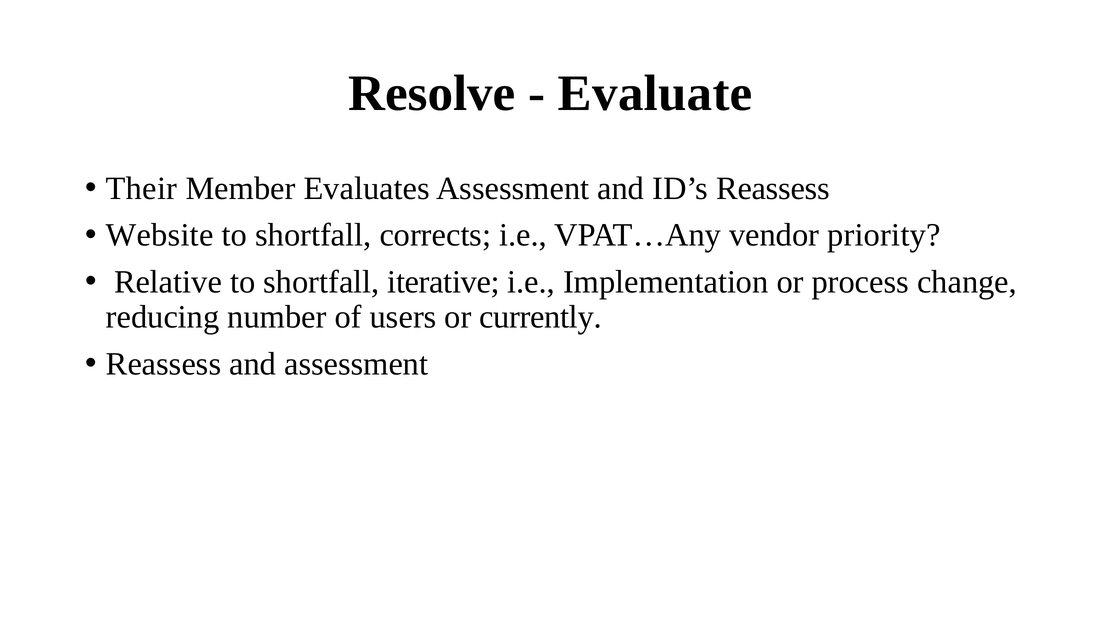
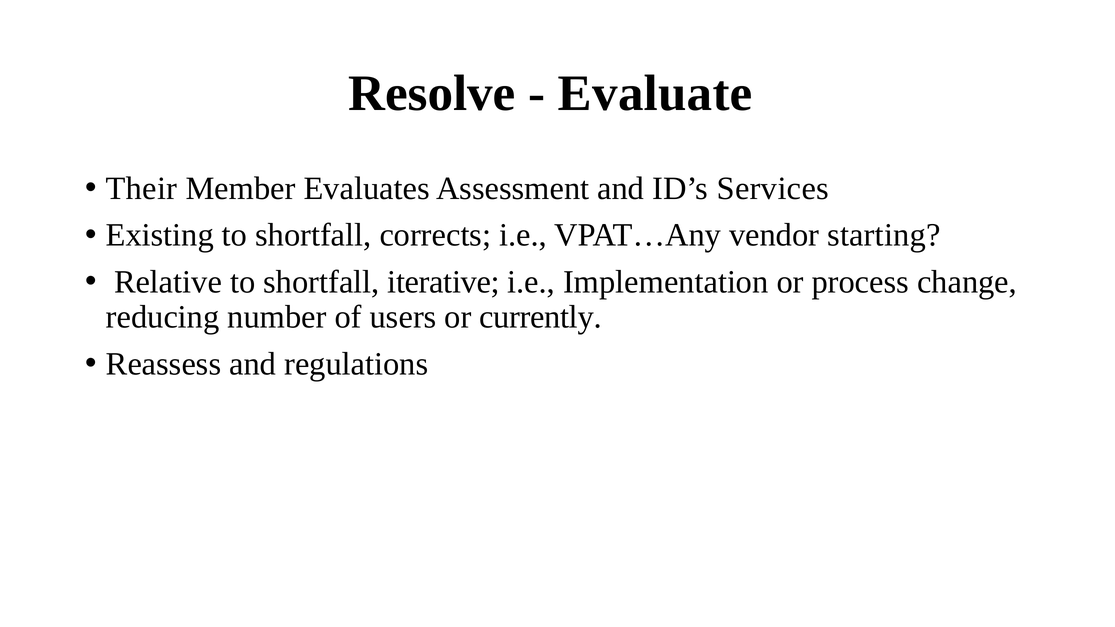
ID’s Reassess: Reassess -> Services
Website: Website -> Existing
priority: priority -> starting
and assessment: assessment -> regulations
